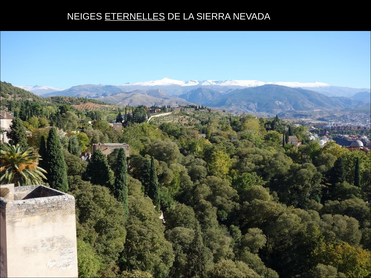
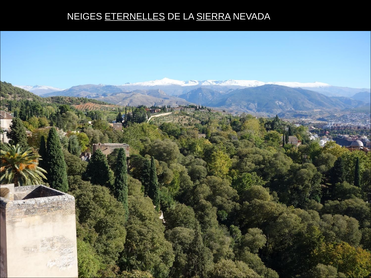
SIERRA underline: none -> present
